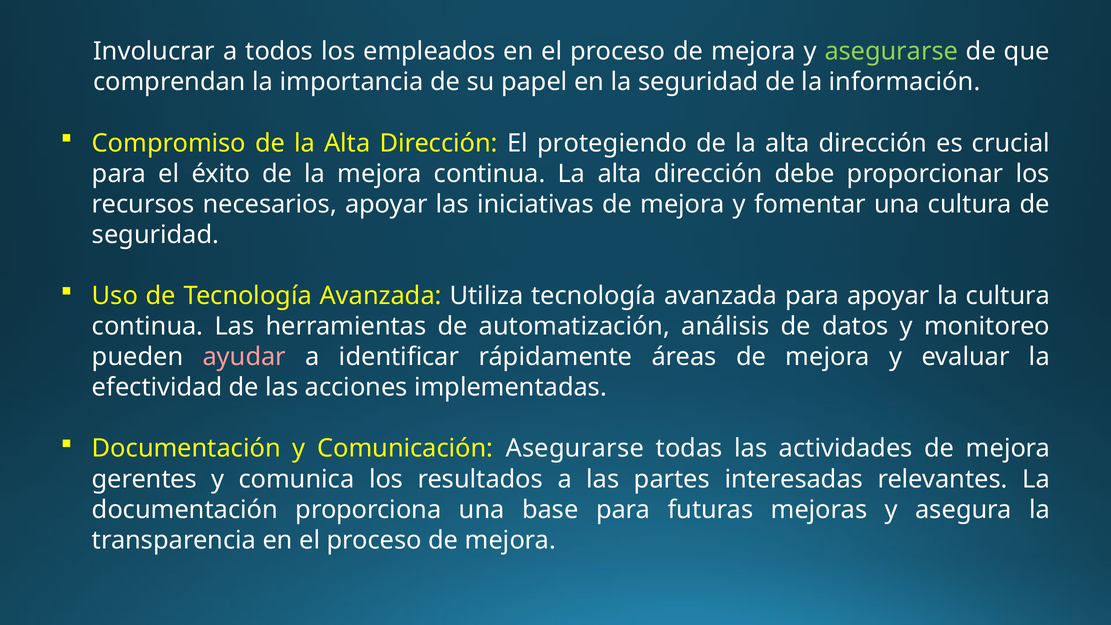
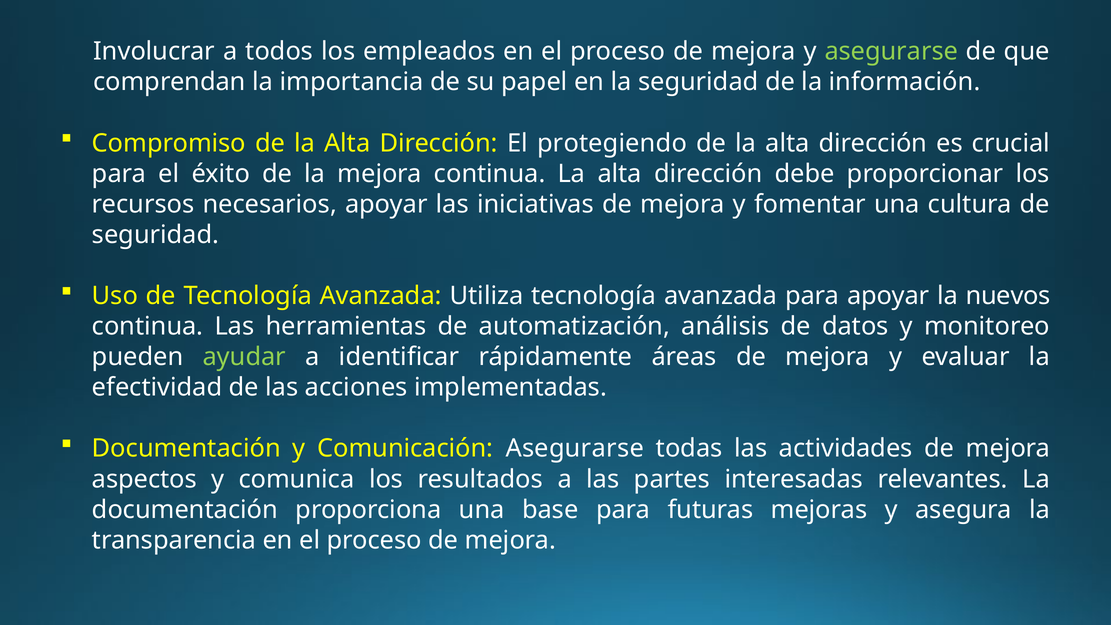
la cultura: cultura -> nuevos
ayudar colour: pink -> light green
gerentes: gerentes -> aspectos
